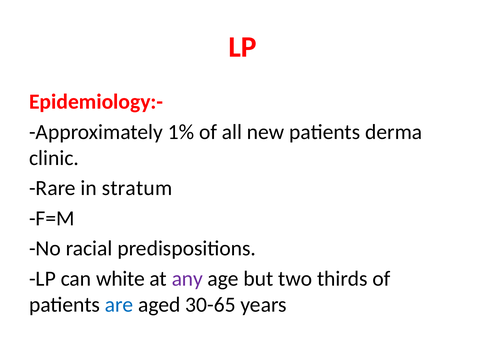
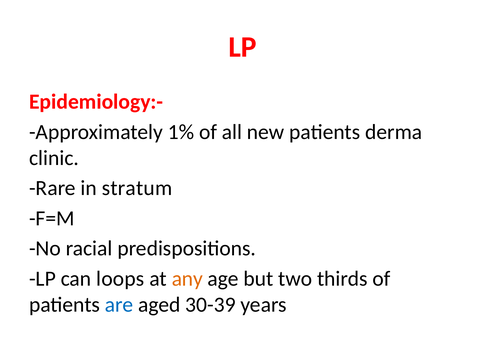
white: white -> loops
any colour: purple -> orange
30-65: 30-65 -> 30-39
